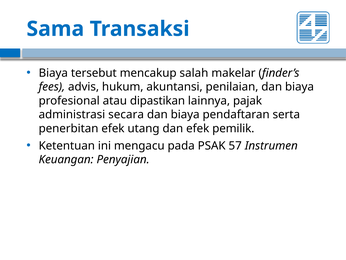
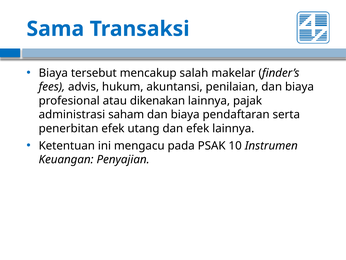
dipastikan: dipastikan -> dikenakan
secara: secara -> saham
efek pemilik: pemilik -> lainnya
57: 57 -> 10
